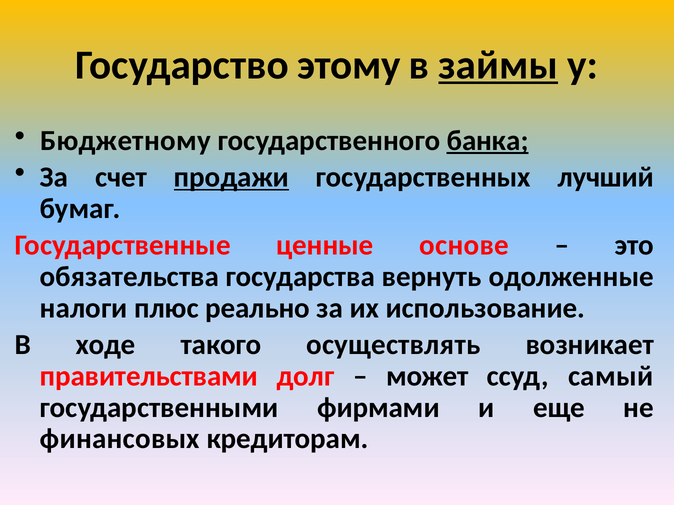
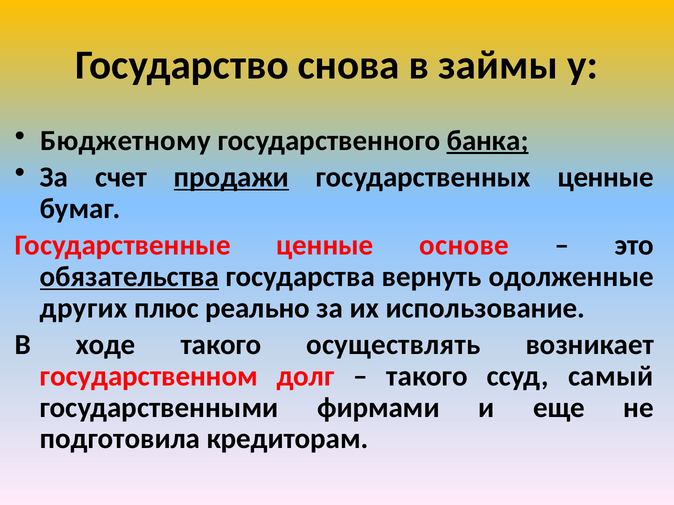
этому: этому -> снова
займы underline: present -> none
государственных лучший: лучший -> ценные
обязательства underline: none -> present
налоги: налоги -> других
правительствами: правительствами -> государственном
может at (427, 376): может -> такого
финансовых: финансовых -> подготовила
